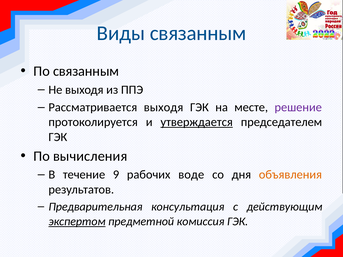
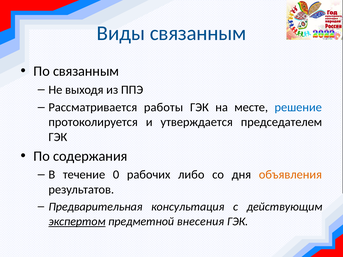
Рассматривается выходя: выходя -> работы
решение colour: purple -> blue
утверждается underline: present -> none
вычисления: вычисления -> содержания
9: 9 -> 0
воде: воде -> либо
комиссия: комиссия -> внесения
